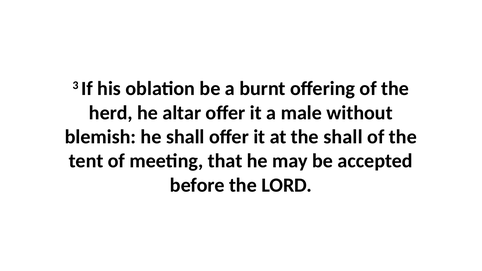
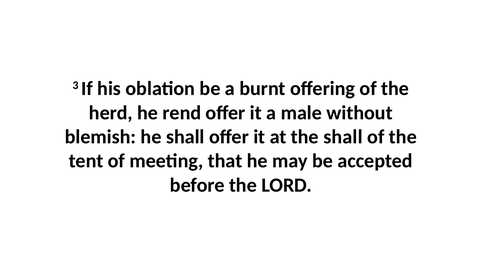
altar: altar -> rend
